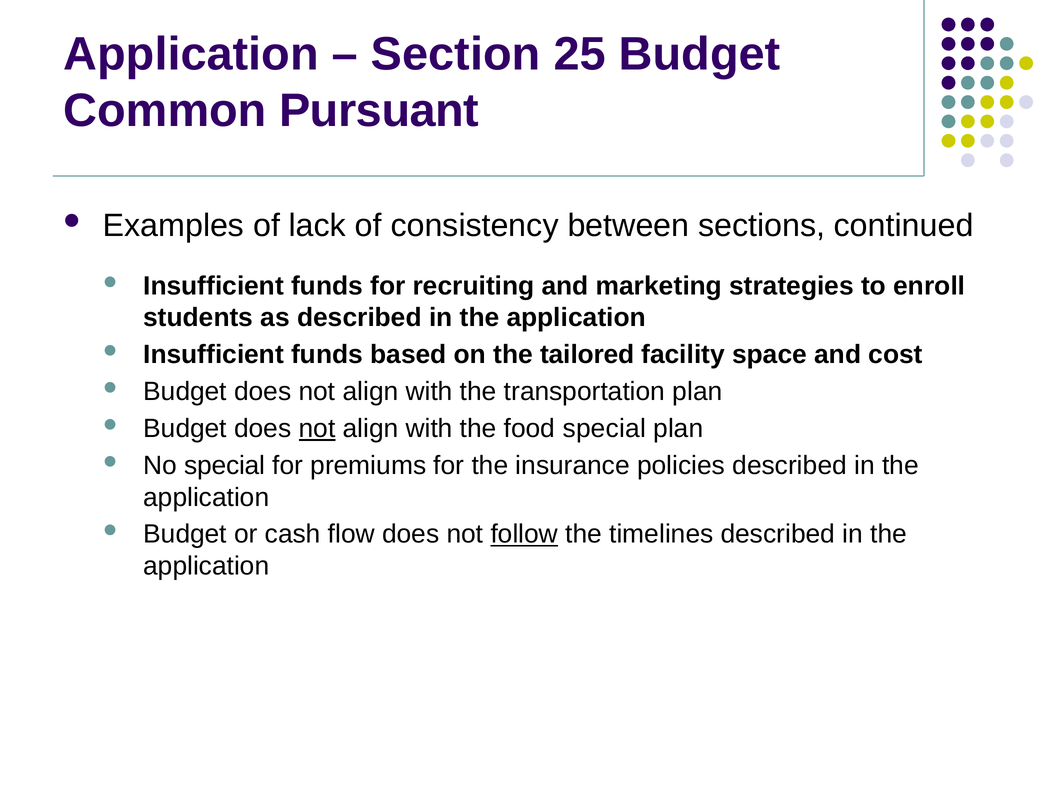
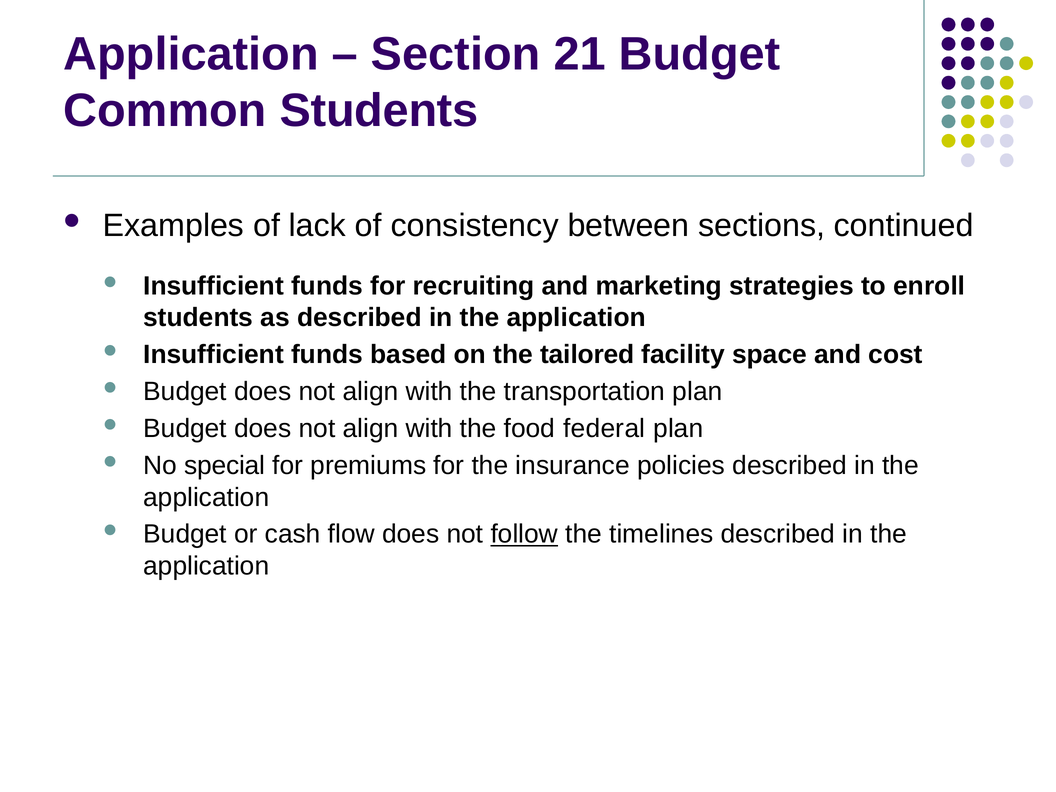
25: 25 -> 21
Common Pursuant: Pursuant -> Students
not at (317, 429) underline: present -> none
food special: special -> federal
